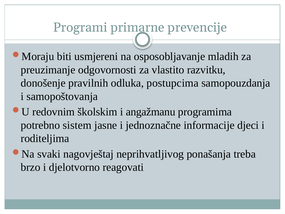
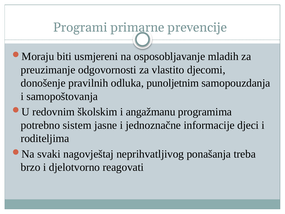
razvitku: razvitku -> djecomi
postupcima: postupcima -> punoljetnim
